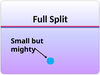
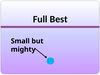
Split: Split -> Best
